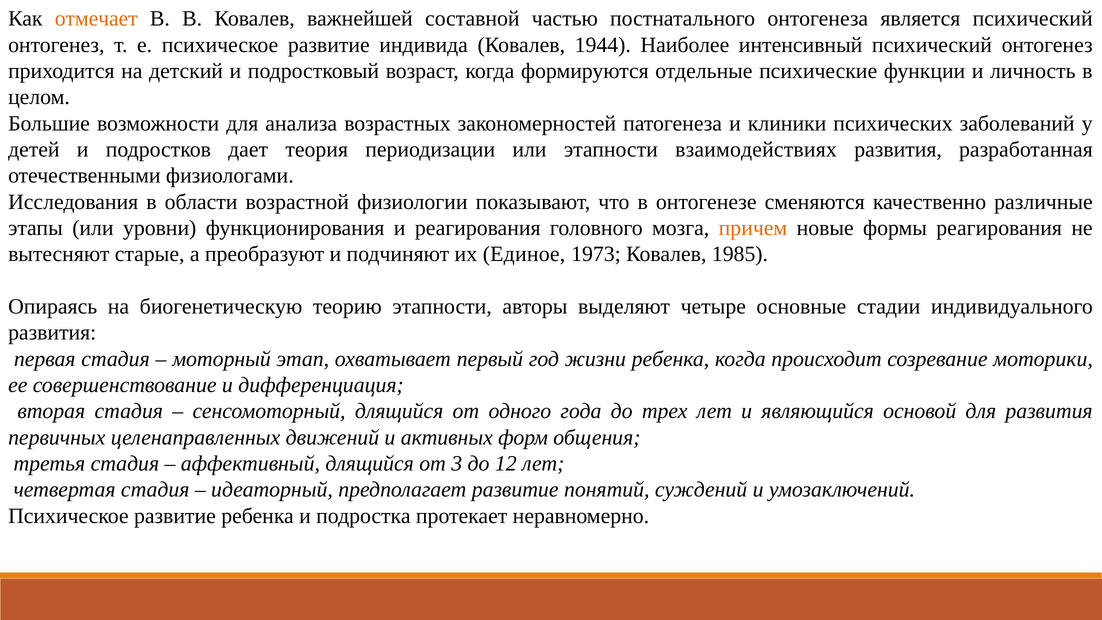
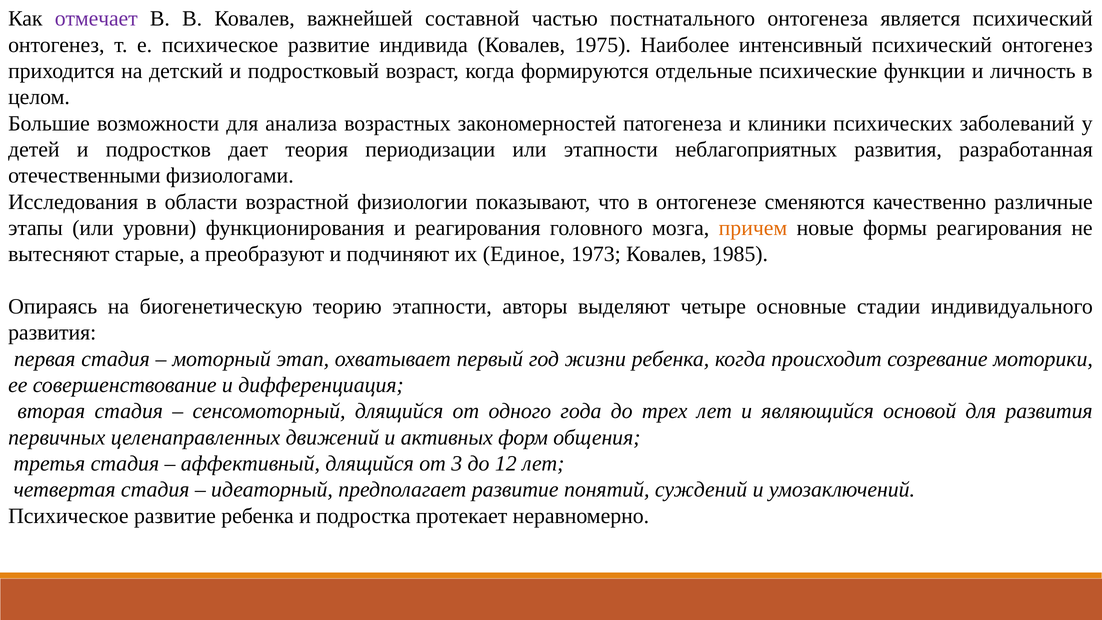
отмечает colour: orange -> purple
1944: 1944 -> 1975
взаимодействиях: взаимодействиях -> неблагоприятных
